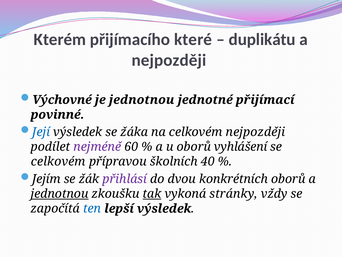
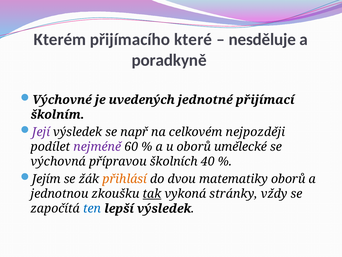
duplikátu: duplikátu -> nesděluje
nejpozději at (169, 60): nejpozději -> poradkyně
je jednotnou: jednotnou -> uvedených
povinné: povinné -> školním
Její colour: blue -> purple
žáka: žáka -> např
vyhlášení: vyhlášení -> umělecké
celkovém at (58, 161): celkovém -> výchovná
přihlásí colour: purple -> orange
konkrétních: konkrétních -> matematiky
jednotnou at (60, 193) underline: present -> none
